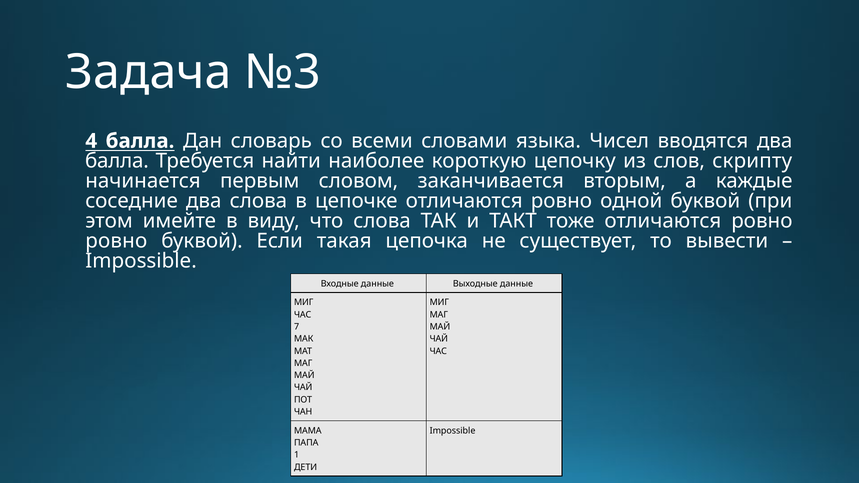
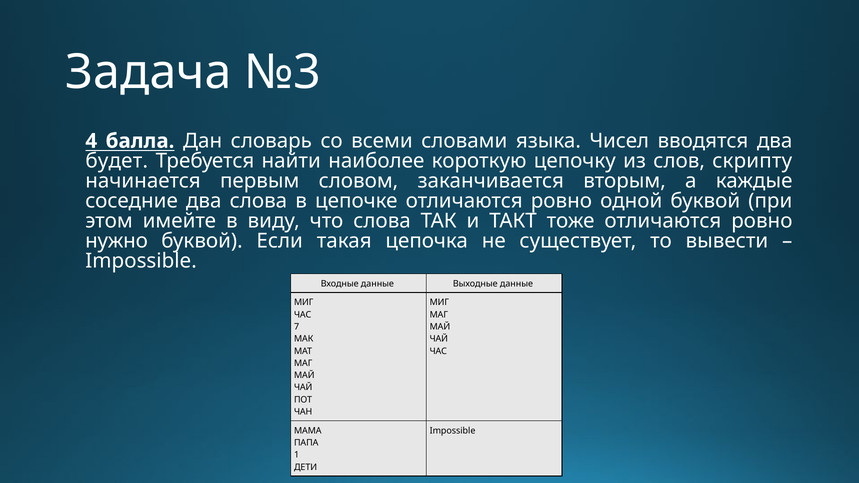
балла at (117, 161): балла -> будет
ровно at (116, 241): ровно -> нужно
